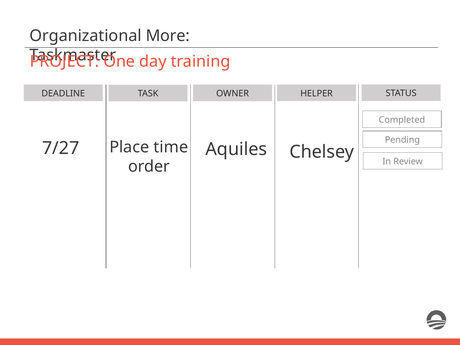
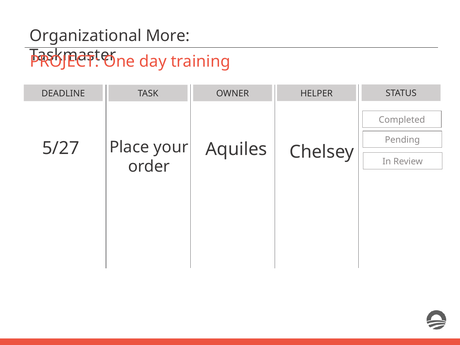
7/27: 7/27 -> 5/27
time: time -> your
